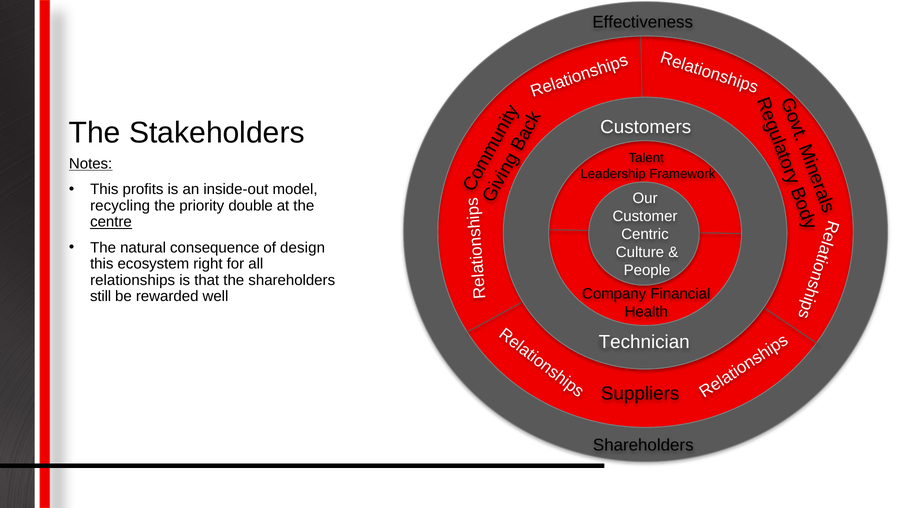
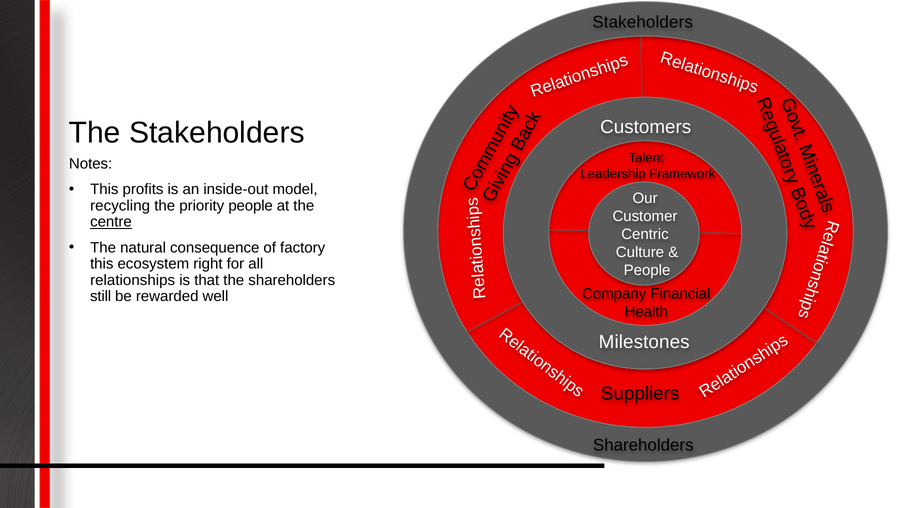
Effectiveness at (643, 22): Effectiveness -> Stakeholders
Notes underline: present -> none
priority double: double -> people
design: design -> factory
Technician: Technician -> Milestones
